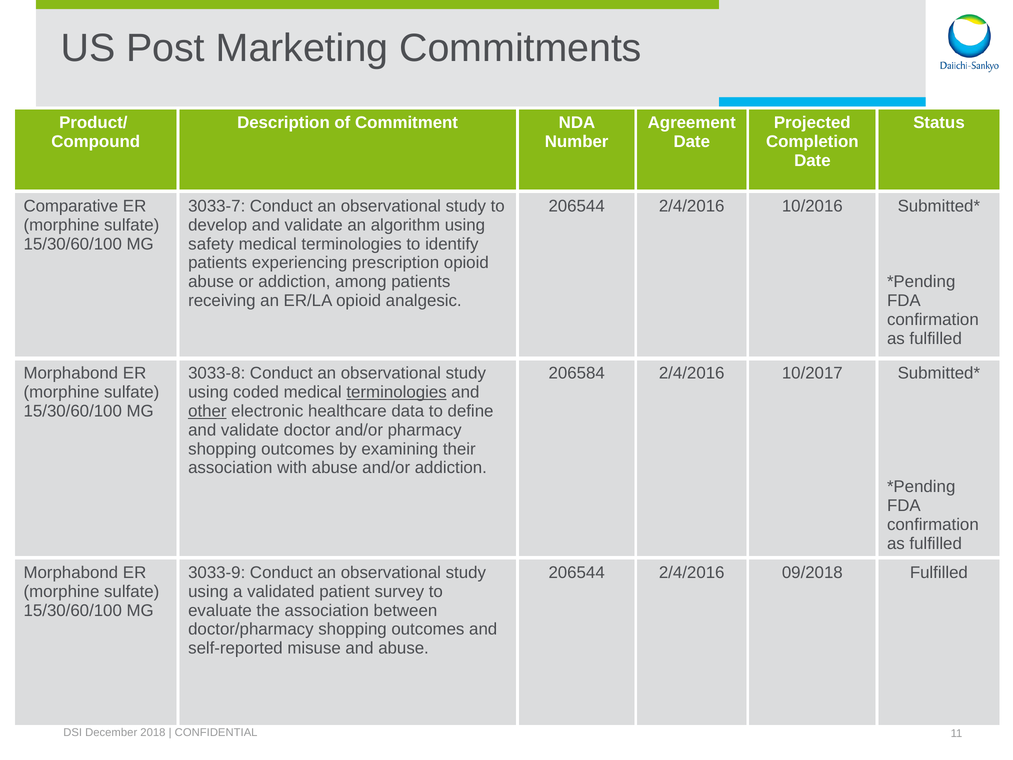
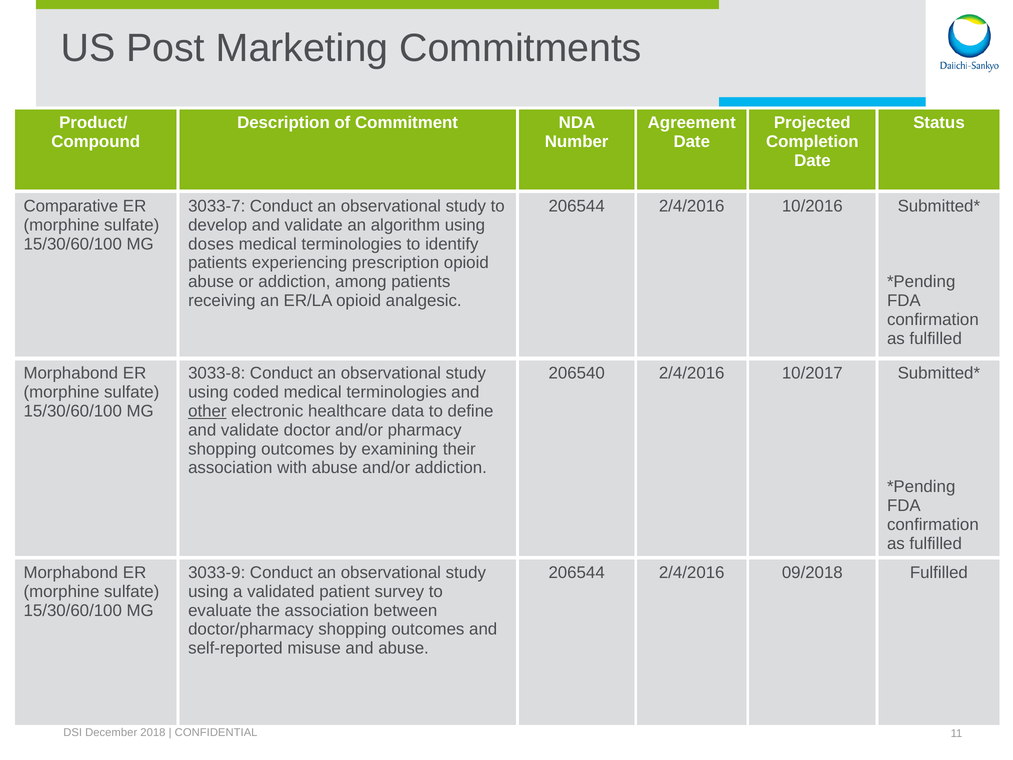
safety: safety -> doses
206584: 206584 -> 206540
terminologies at (397, 392) underline: present -> none
